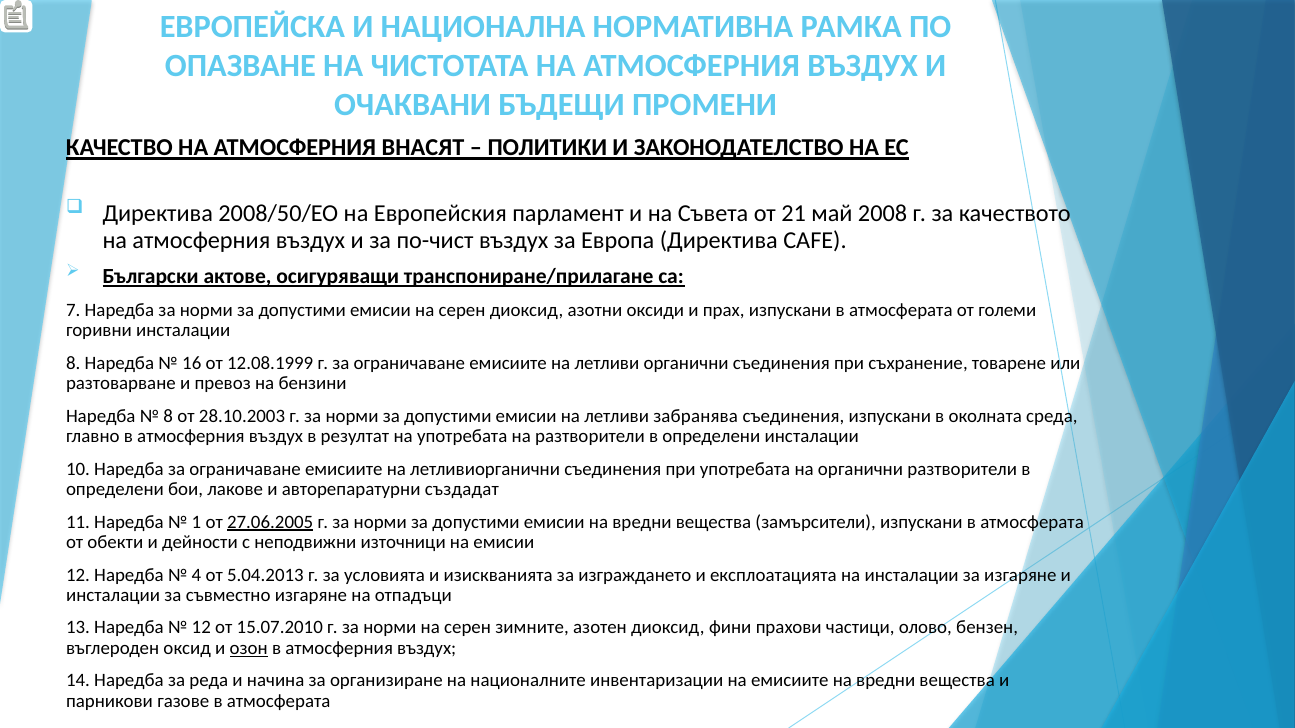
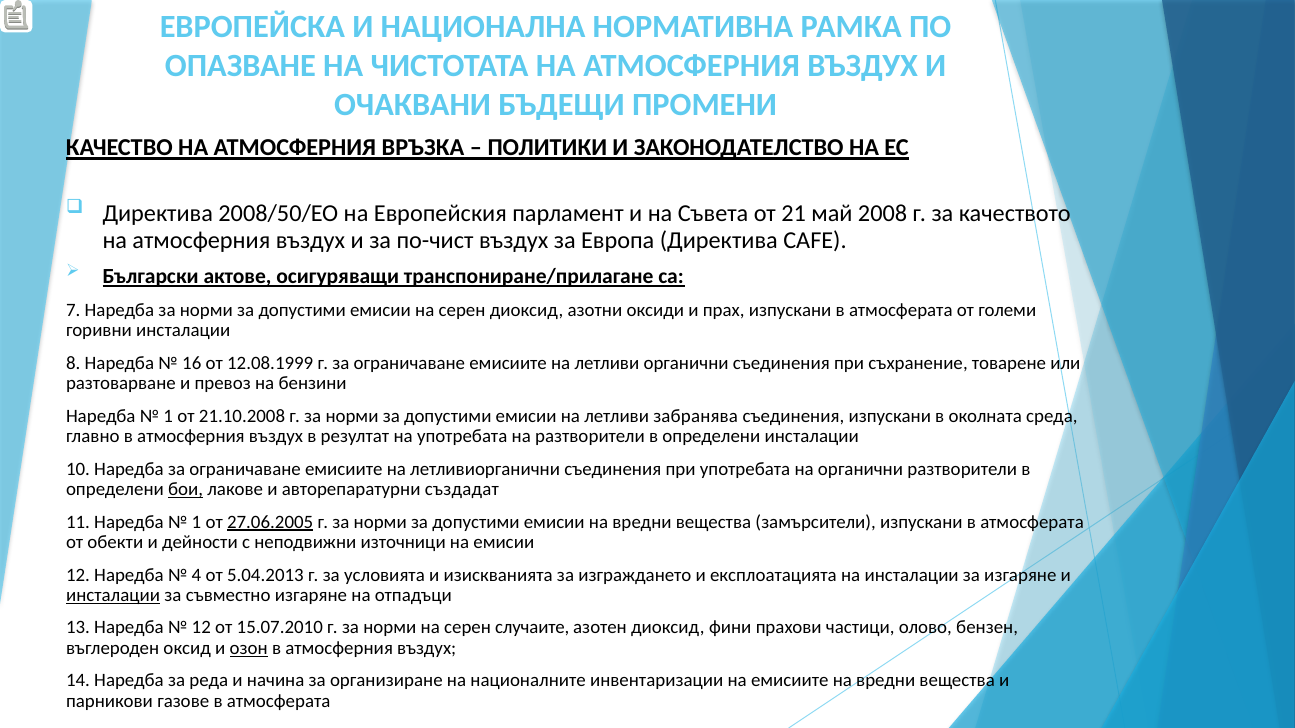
ВНАСЯТ: ВНАСЯТ -> ВРЪЗКА
8 at (168, 416): 8 -> 1
28.10.2003: 28.10.2003 -> 21.10.2008
бои underline: none -> present
инсталации at (113, 596) underline: none -> present
зимните: зимните -> случаите
